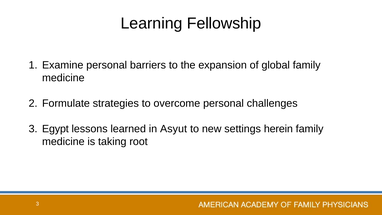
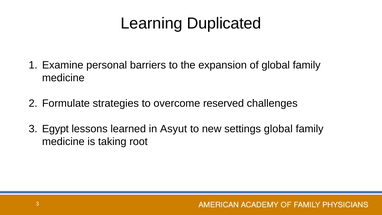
Fellowship: Fellowship -> Duplicated
overcome personal: personal -> reserved
settings herein: herein -> global
